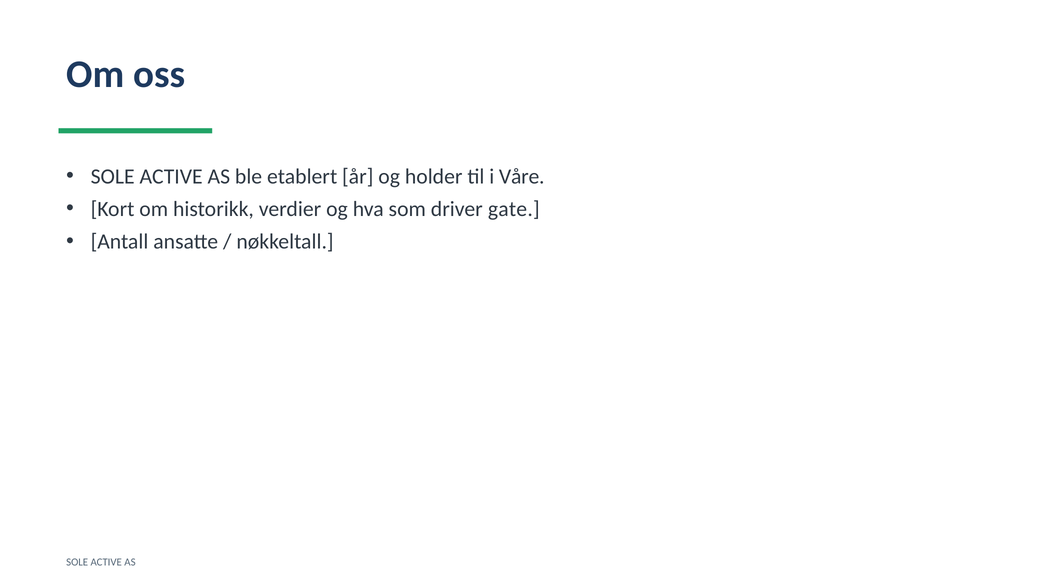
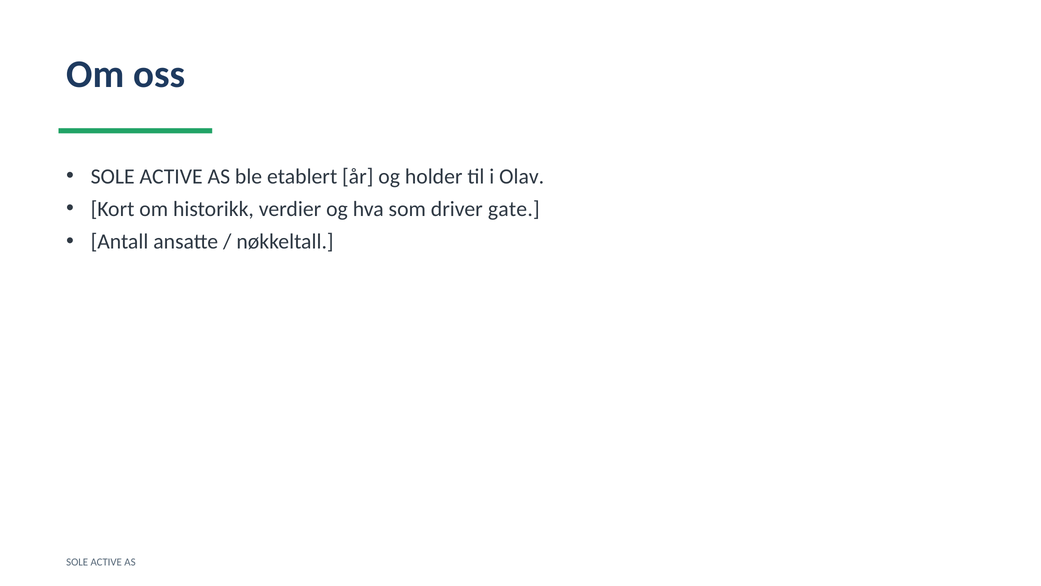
Våre: Våre -> Olav
